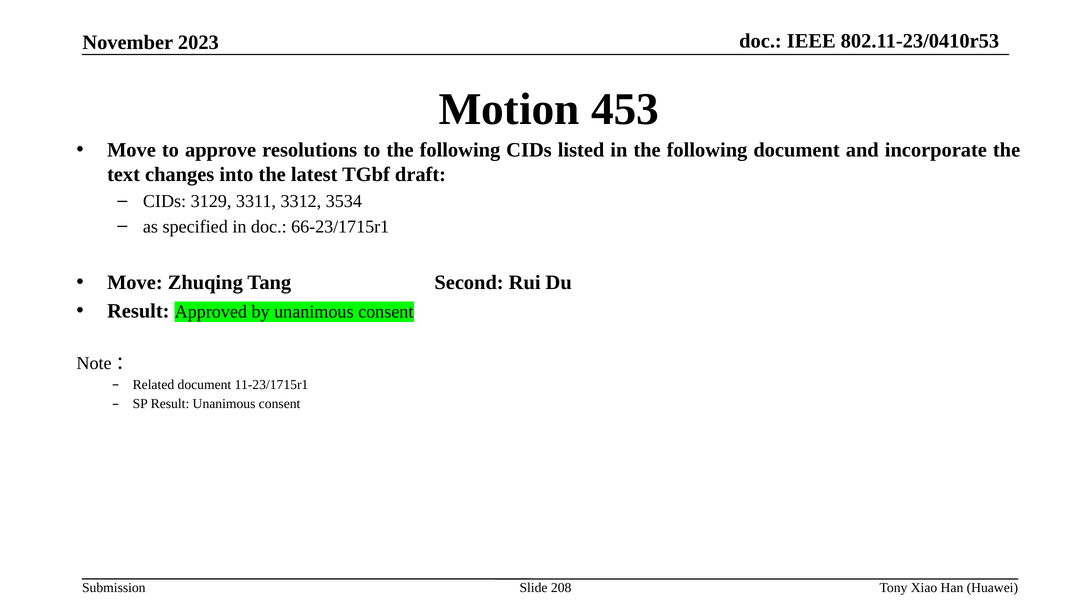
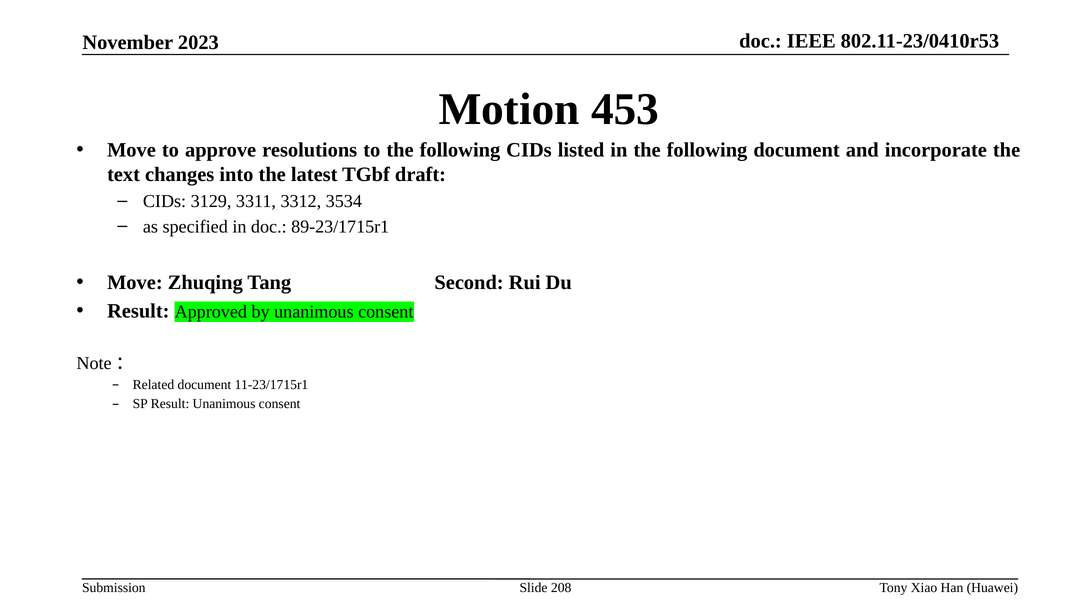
66-23/1715r1: 66-23/1715r1 -> 89-23/1715r1
